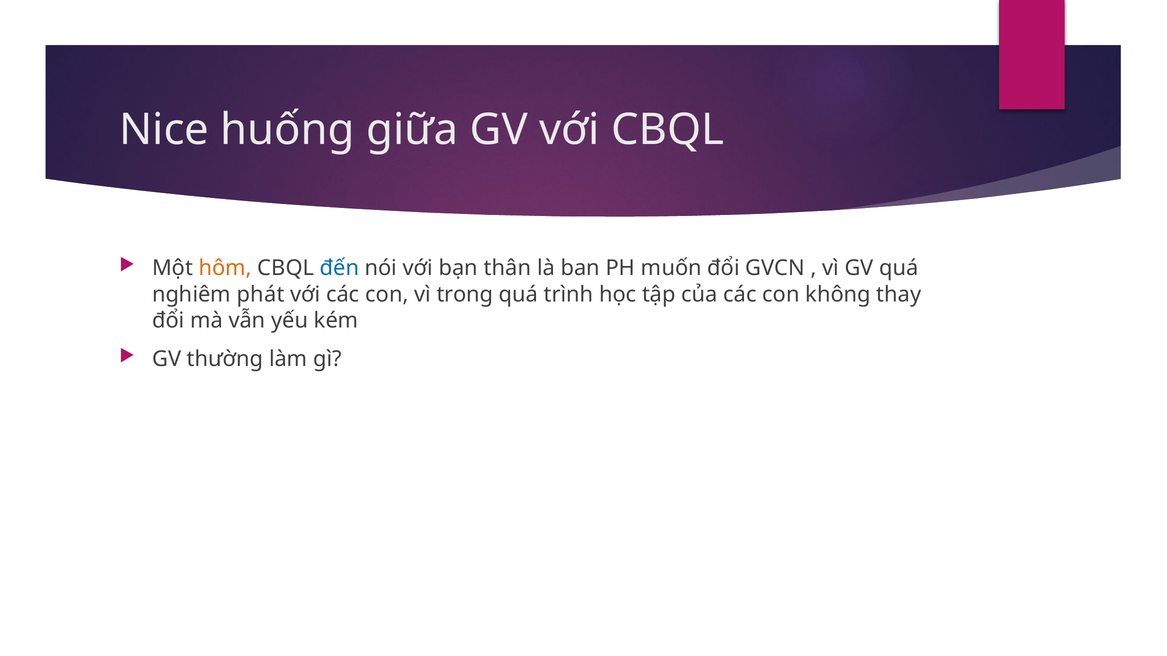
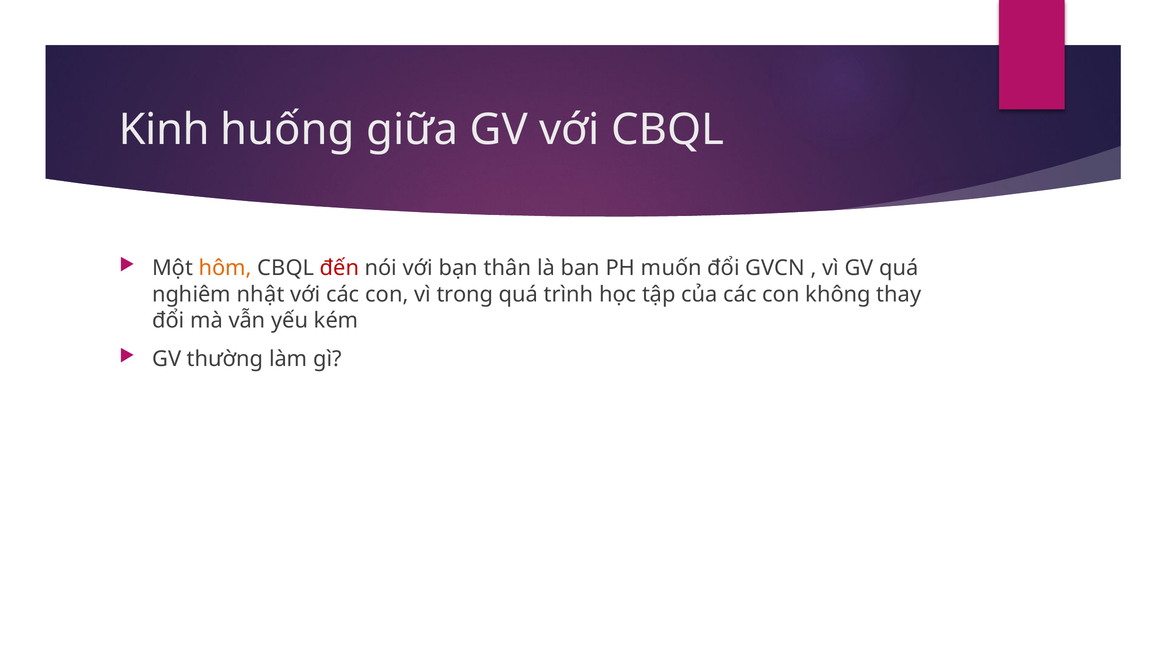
Nice: Nice -> Kinh
đến colour: blue -> red
phát: phát -> nhật
